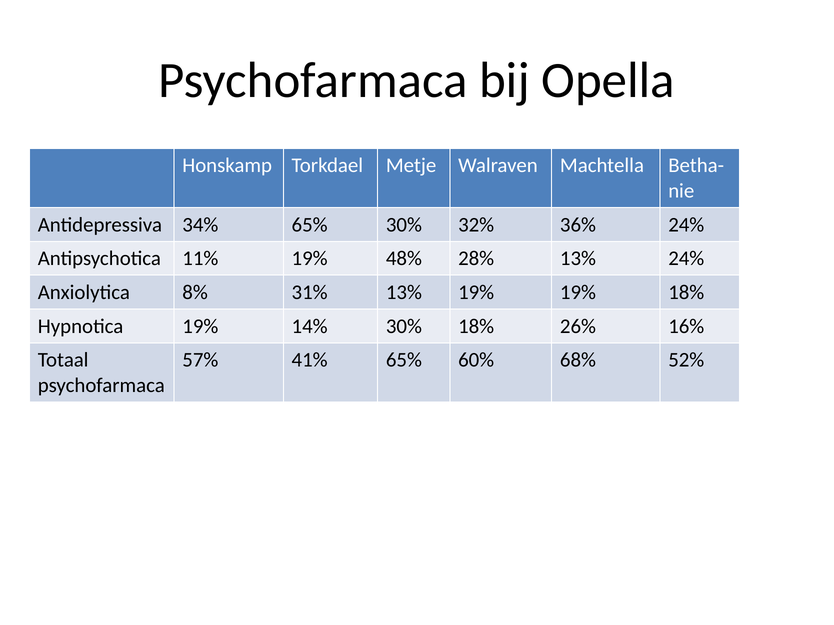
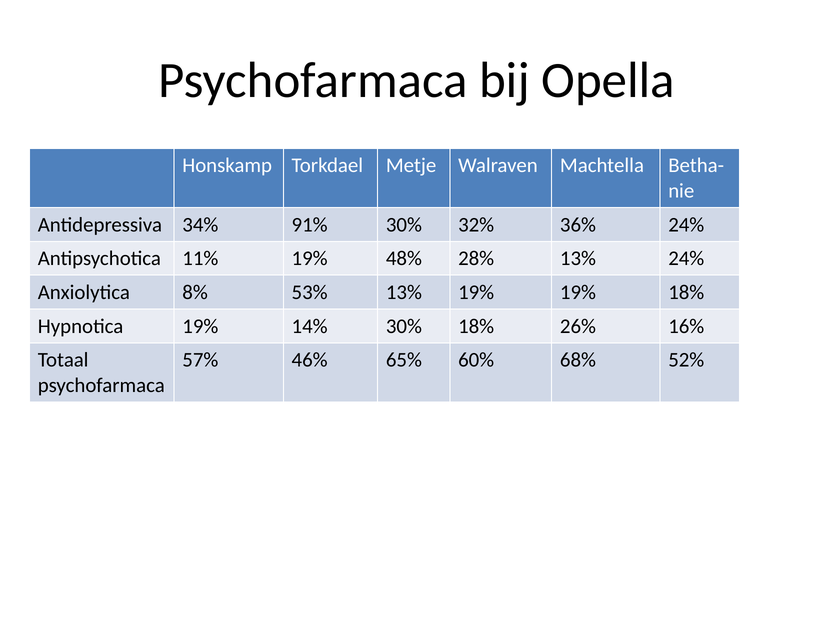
34% 65%: 65% -> 91%
31%: 31% -> 53%
41%: 41% -> 46%
